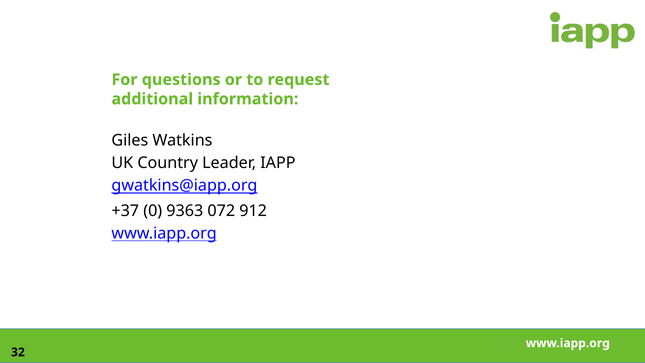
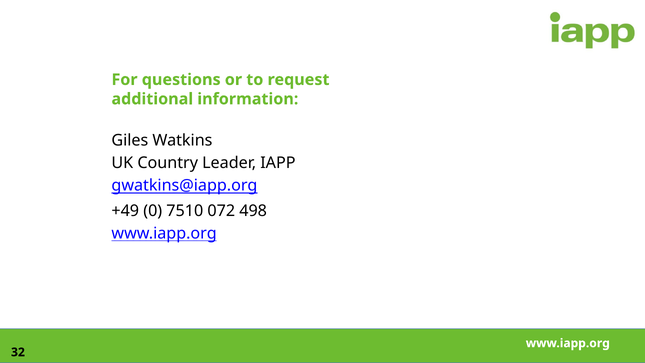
+37: +37 -> +49
9363: 9363 -> 7510
912: 912 -> 498
